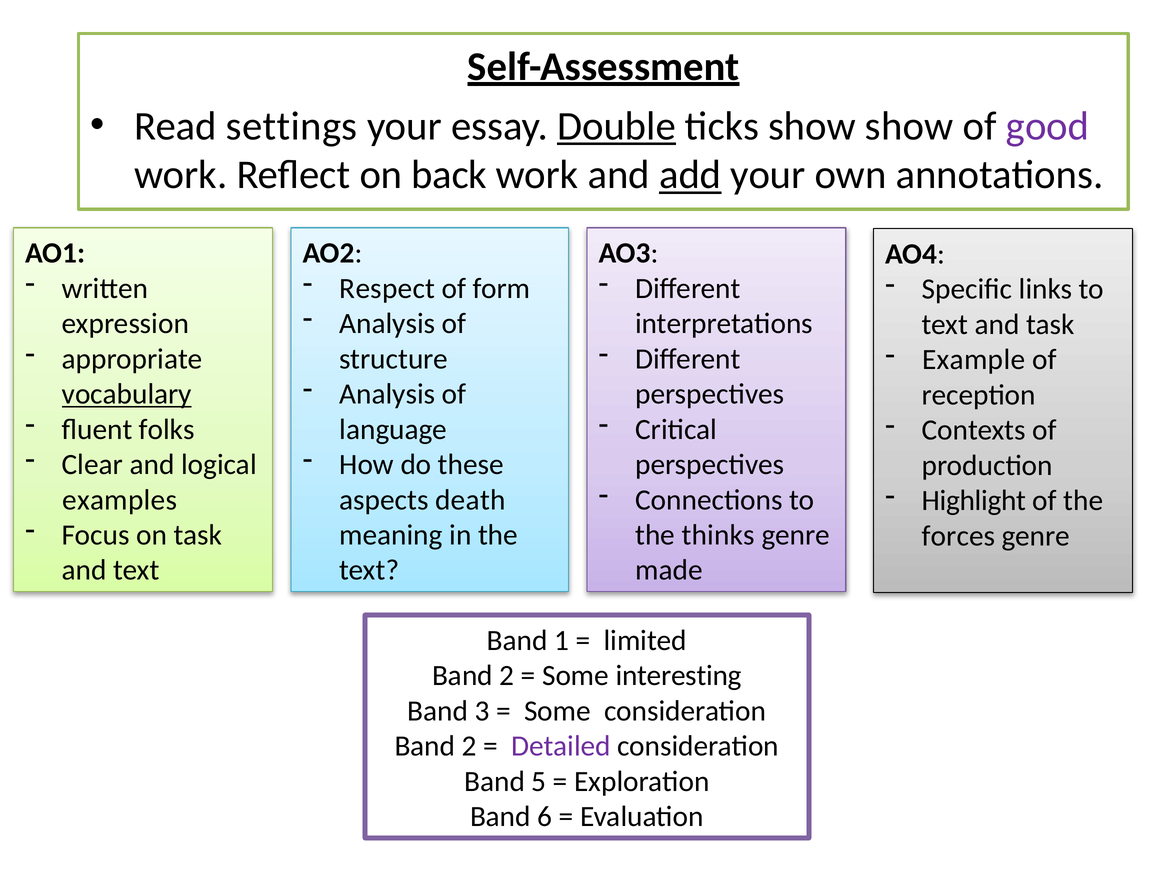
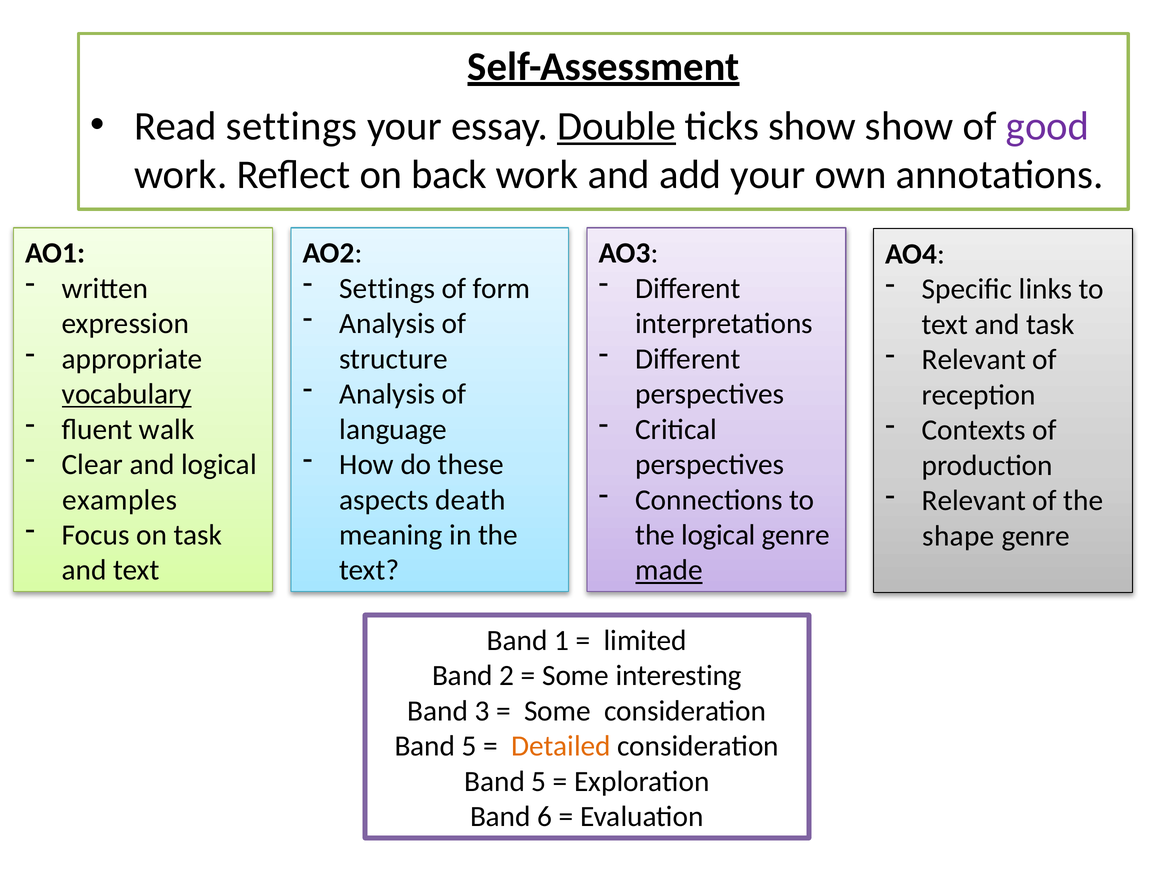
add underline: present -> none
Respect at (387, 288): Respect -> Settings
Example at (974, 359): Example -> Relevant
folks: folks -> walk
Highlight at (974, 500): Highlight -> Relevant
the thinks: thinks -> logical
forces: forces -> shape
made underline: none -> present
2 at (469, 746): 2 -> 5
Detailed colour: purple -> orange
